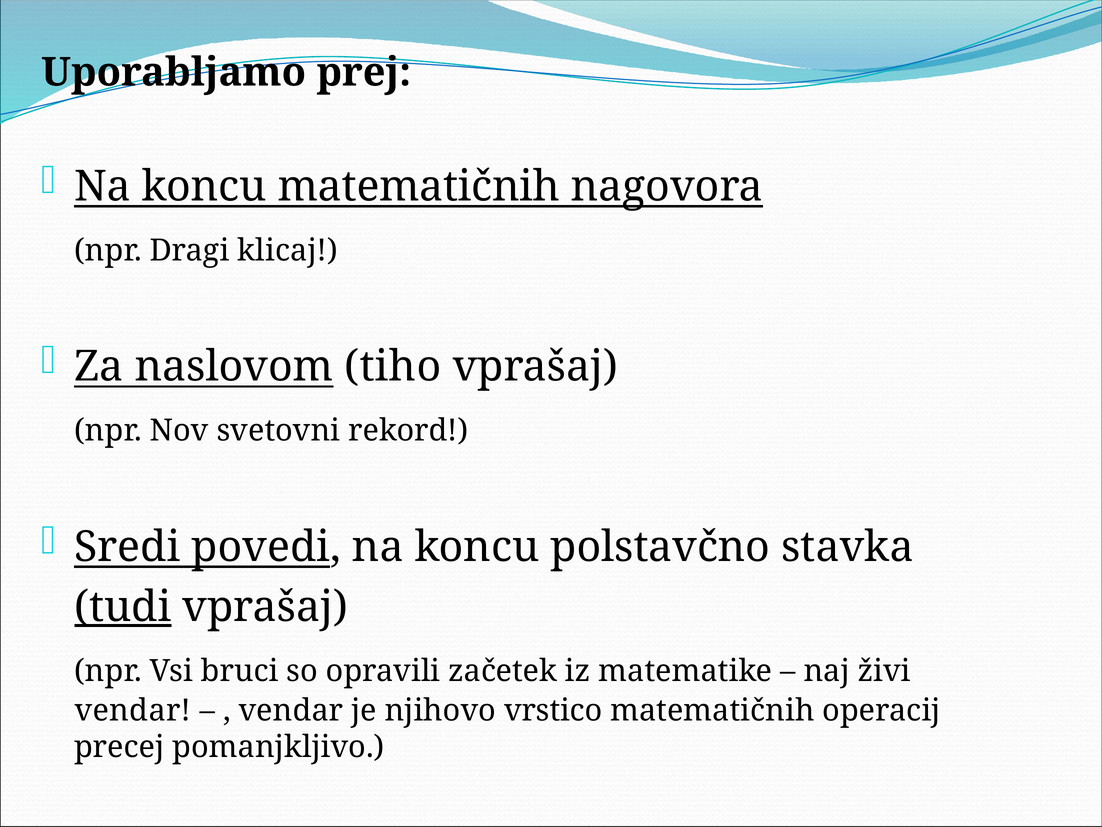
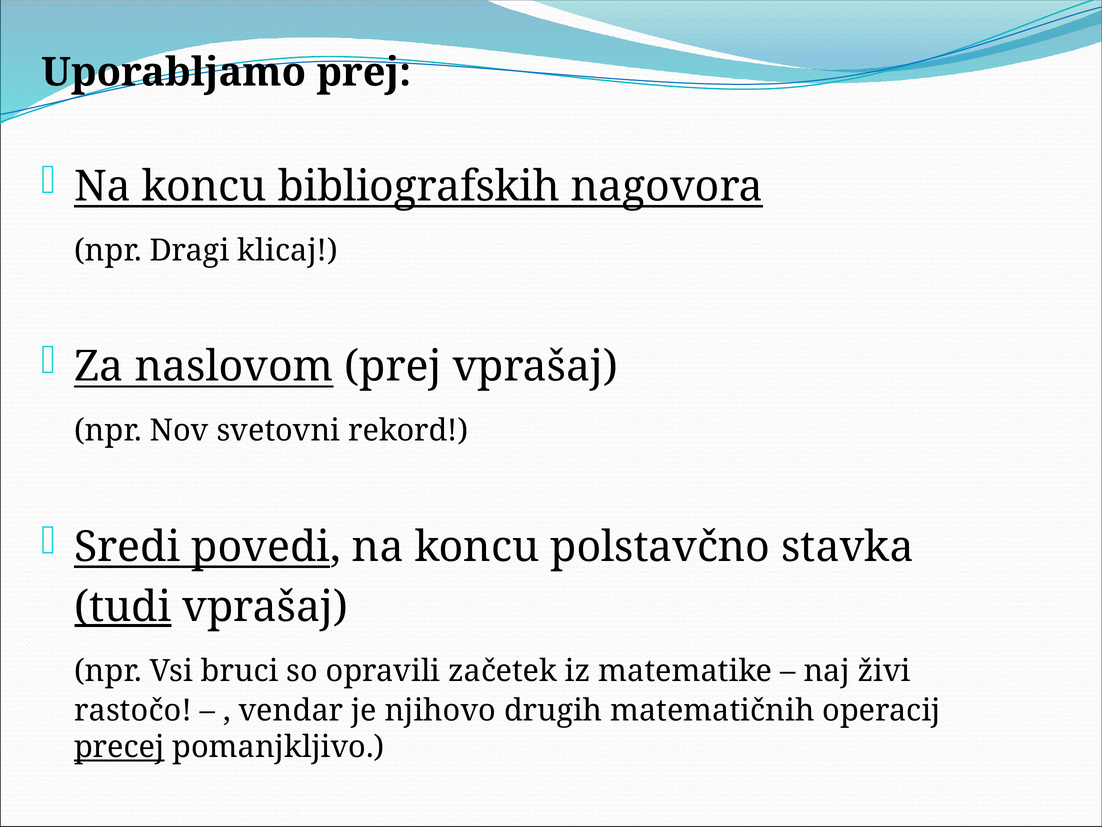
koncu matematičnih: matematičnih -> bibliografskih
naslovom tiho: tiho -> prej
vendar at (133, 710): vendar -> rastočo
vrstico: vrstico -> drugih
precej underline: none -> present
